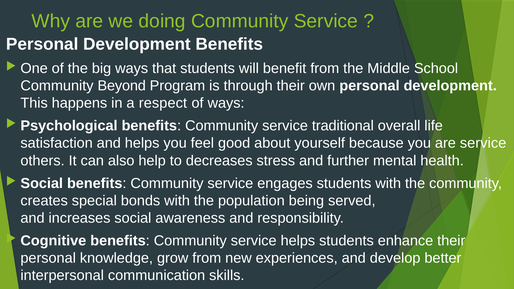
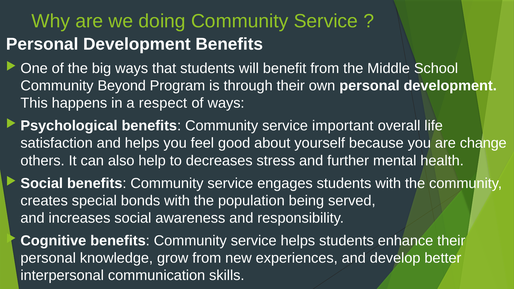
traditional: traditional -> important
are service: service -> change
